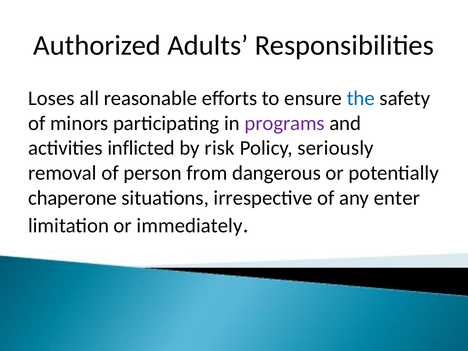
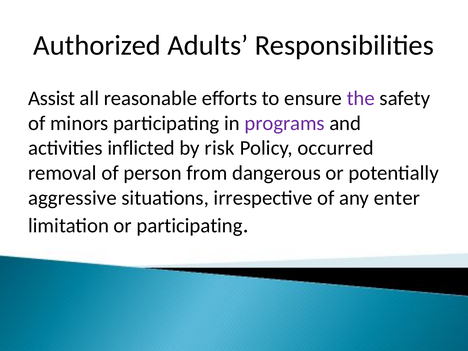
Loses: Loses -> Assist
the colour: blue -> purple
seriously: seriously -> occurred
chaperone: chaperone -> aggressive
or immediately: immediately -> participating
